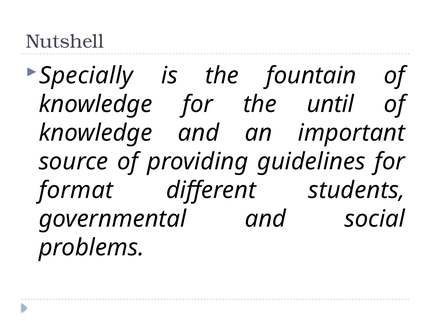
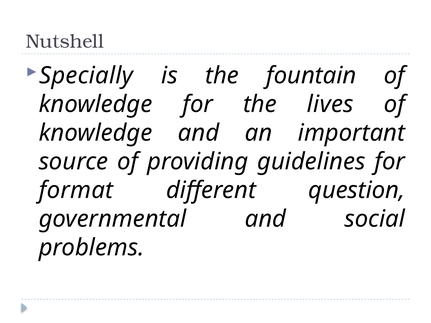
until: until -> lives
students: students -> question
